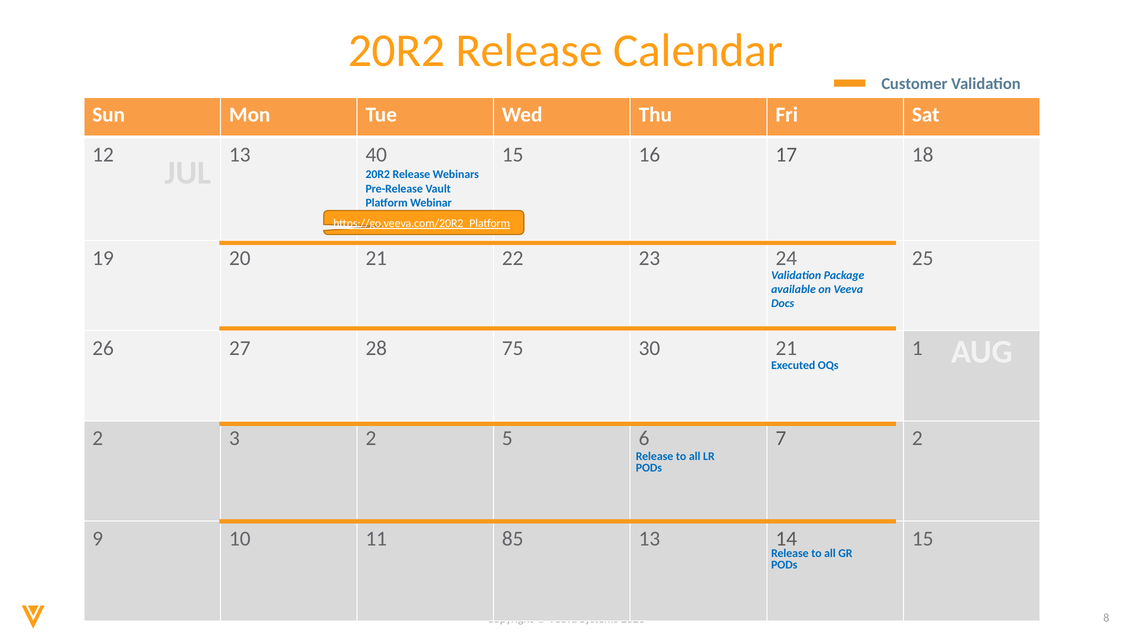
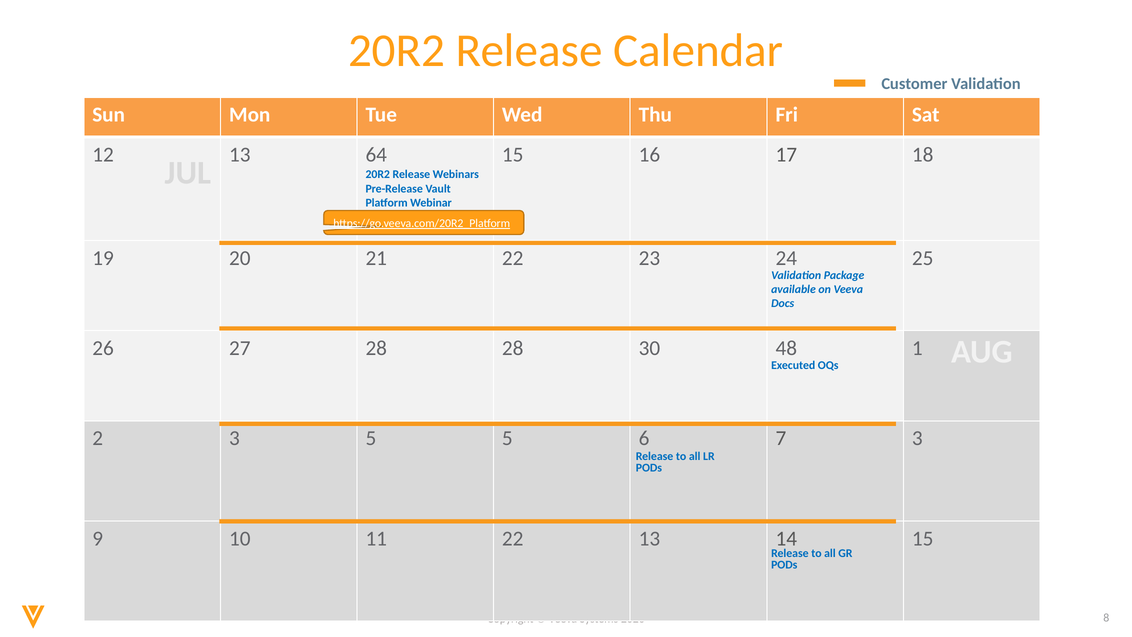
40: 40 -> 64
28 75: 75 -> 28
30 21: 21 -> 48
3 2: 2 -> 5
7 2: 2 -> 3
11 85: 85 -> 22
